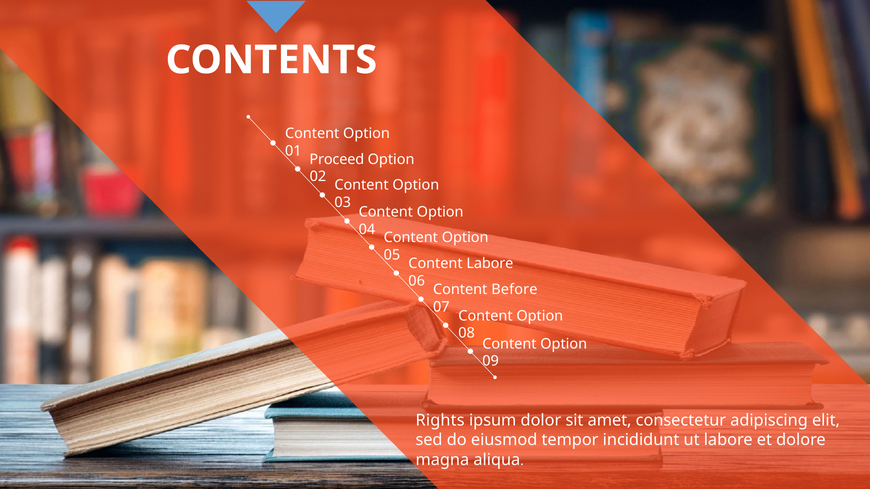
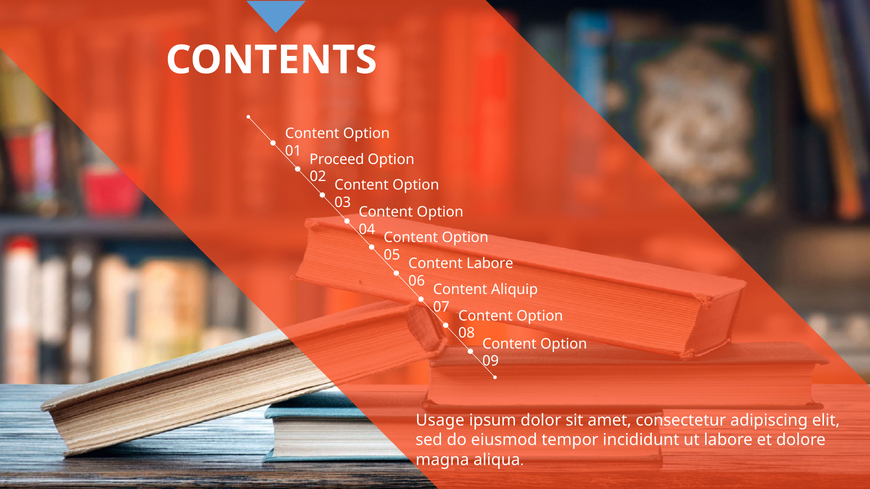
Before: Before -> Aliquip
Rights: Rights -> Usage
